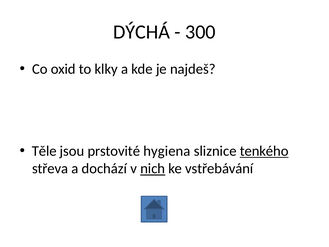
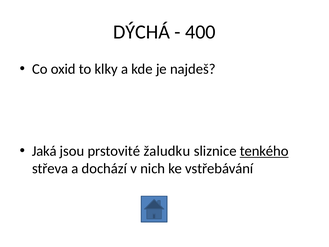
300: 300 -> 400
Těle: Těle -> Jaká
hygiena: hygiena -> žaludku
nich underline: present -> none
